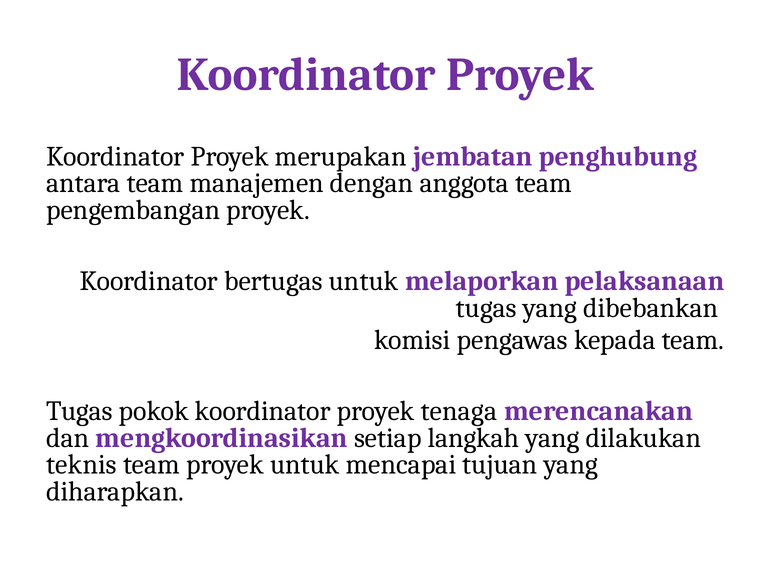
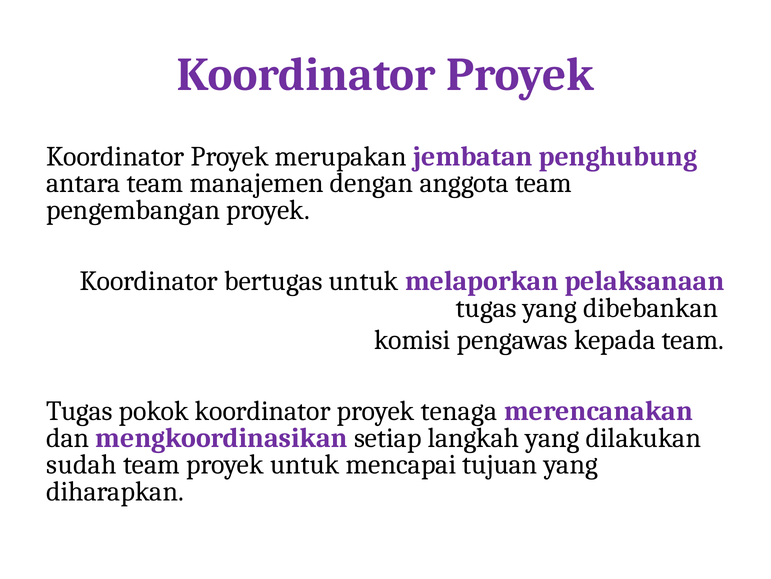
teknis: teknis -> sudah
